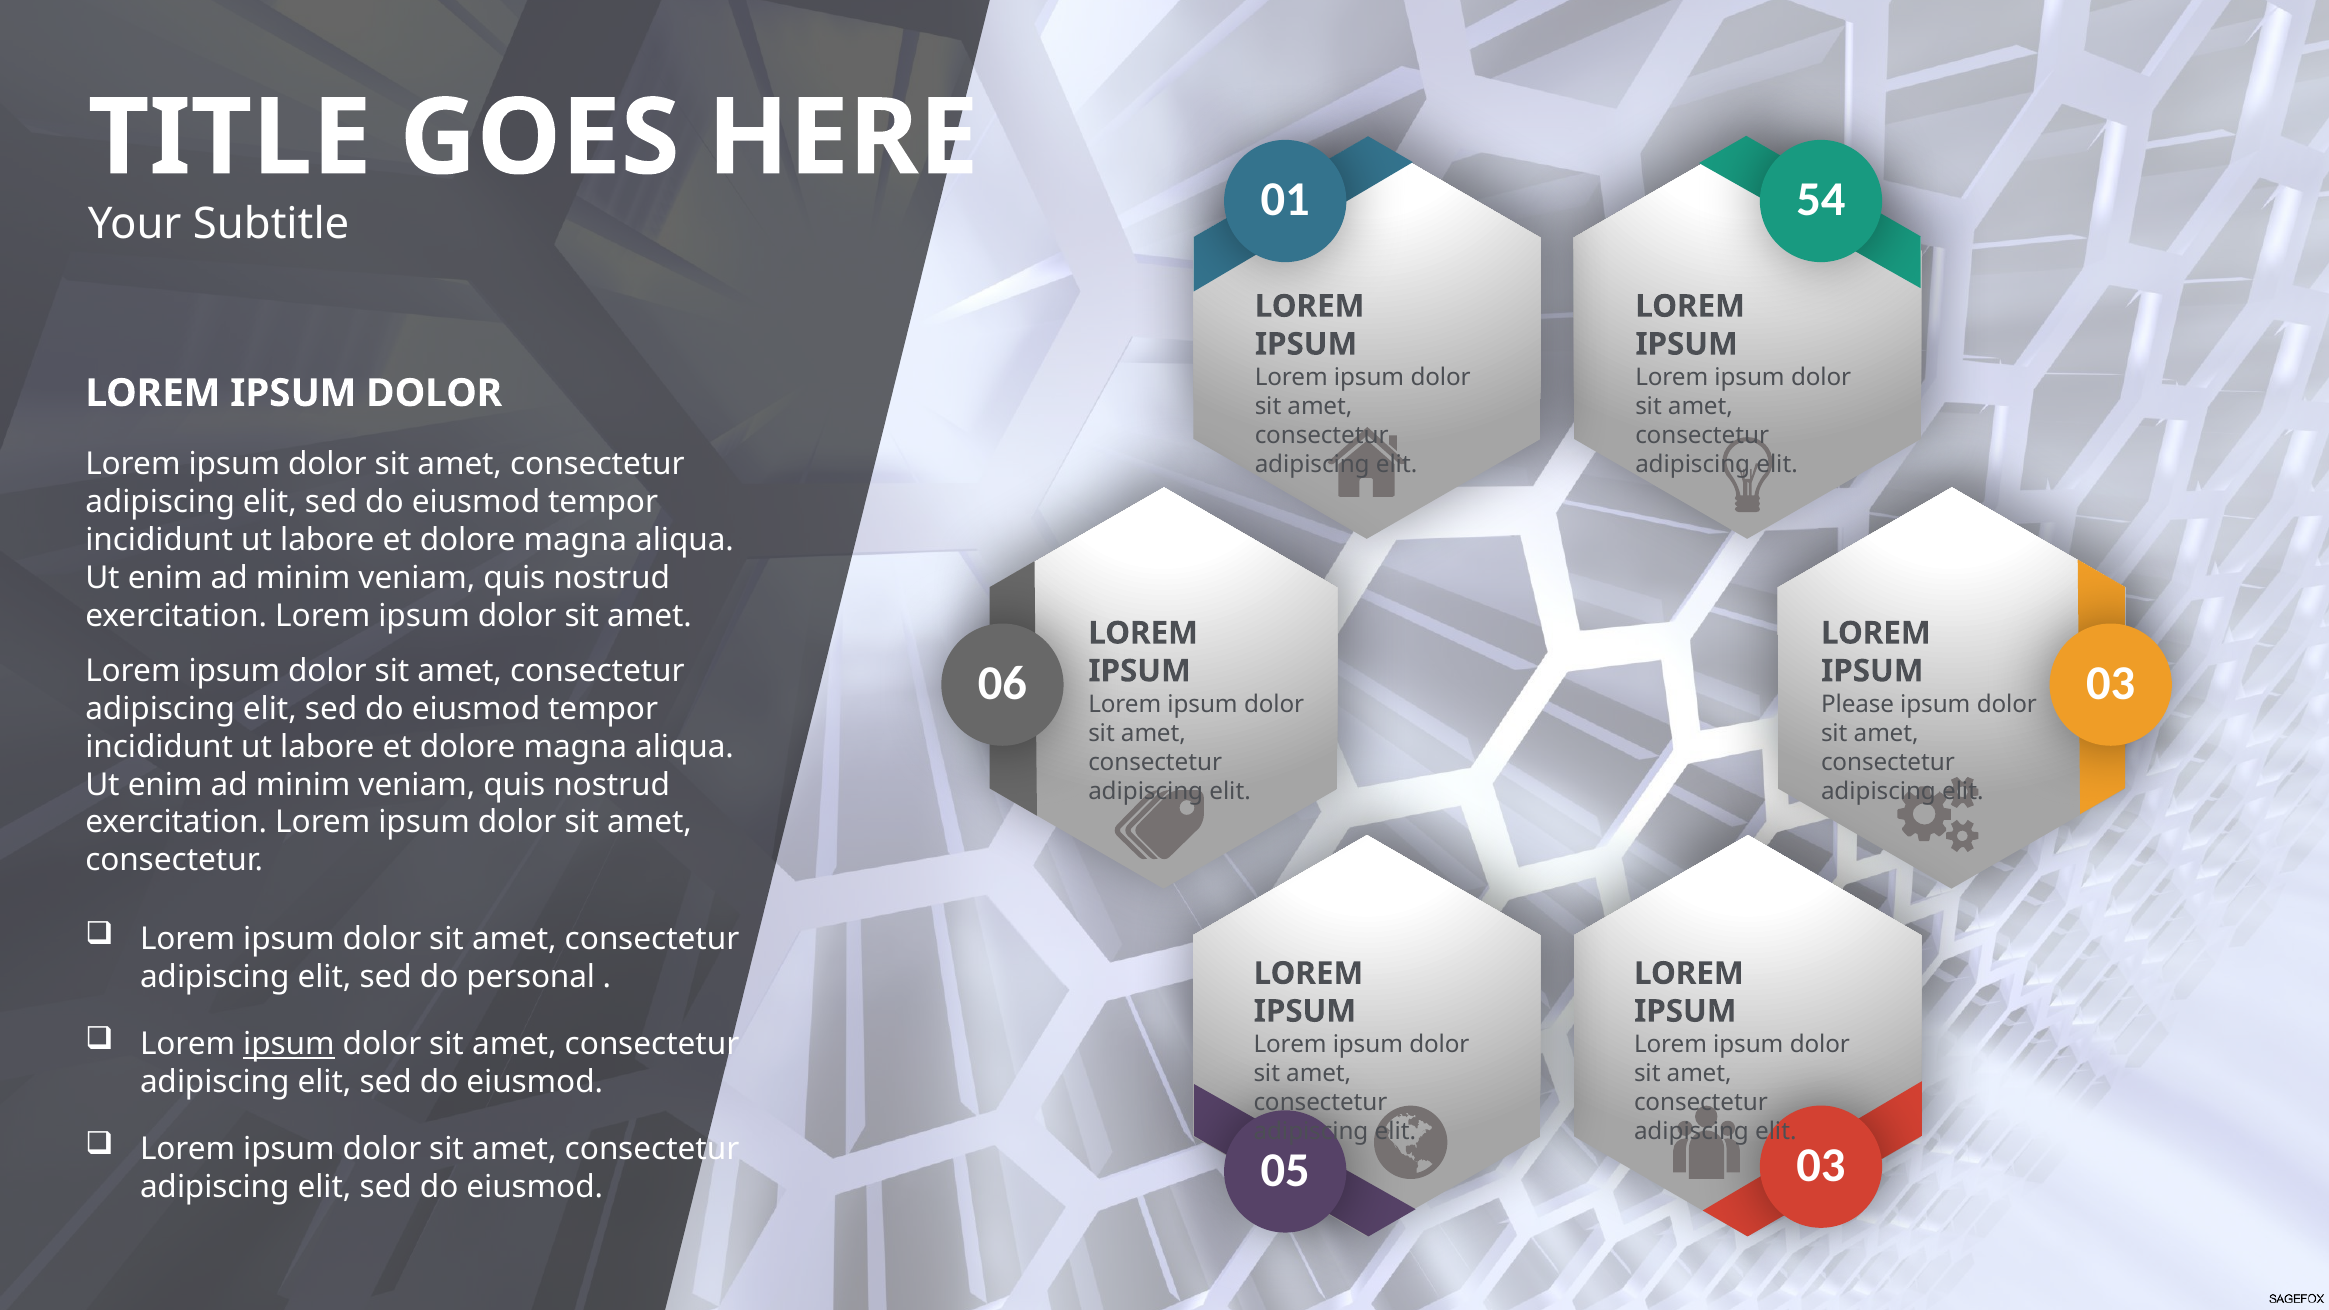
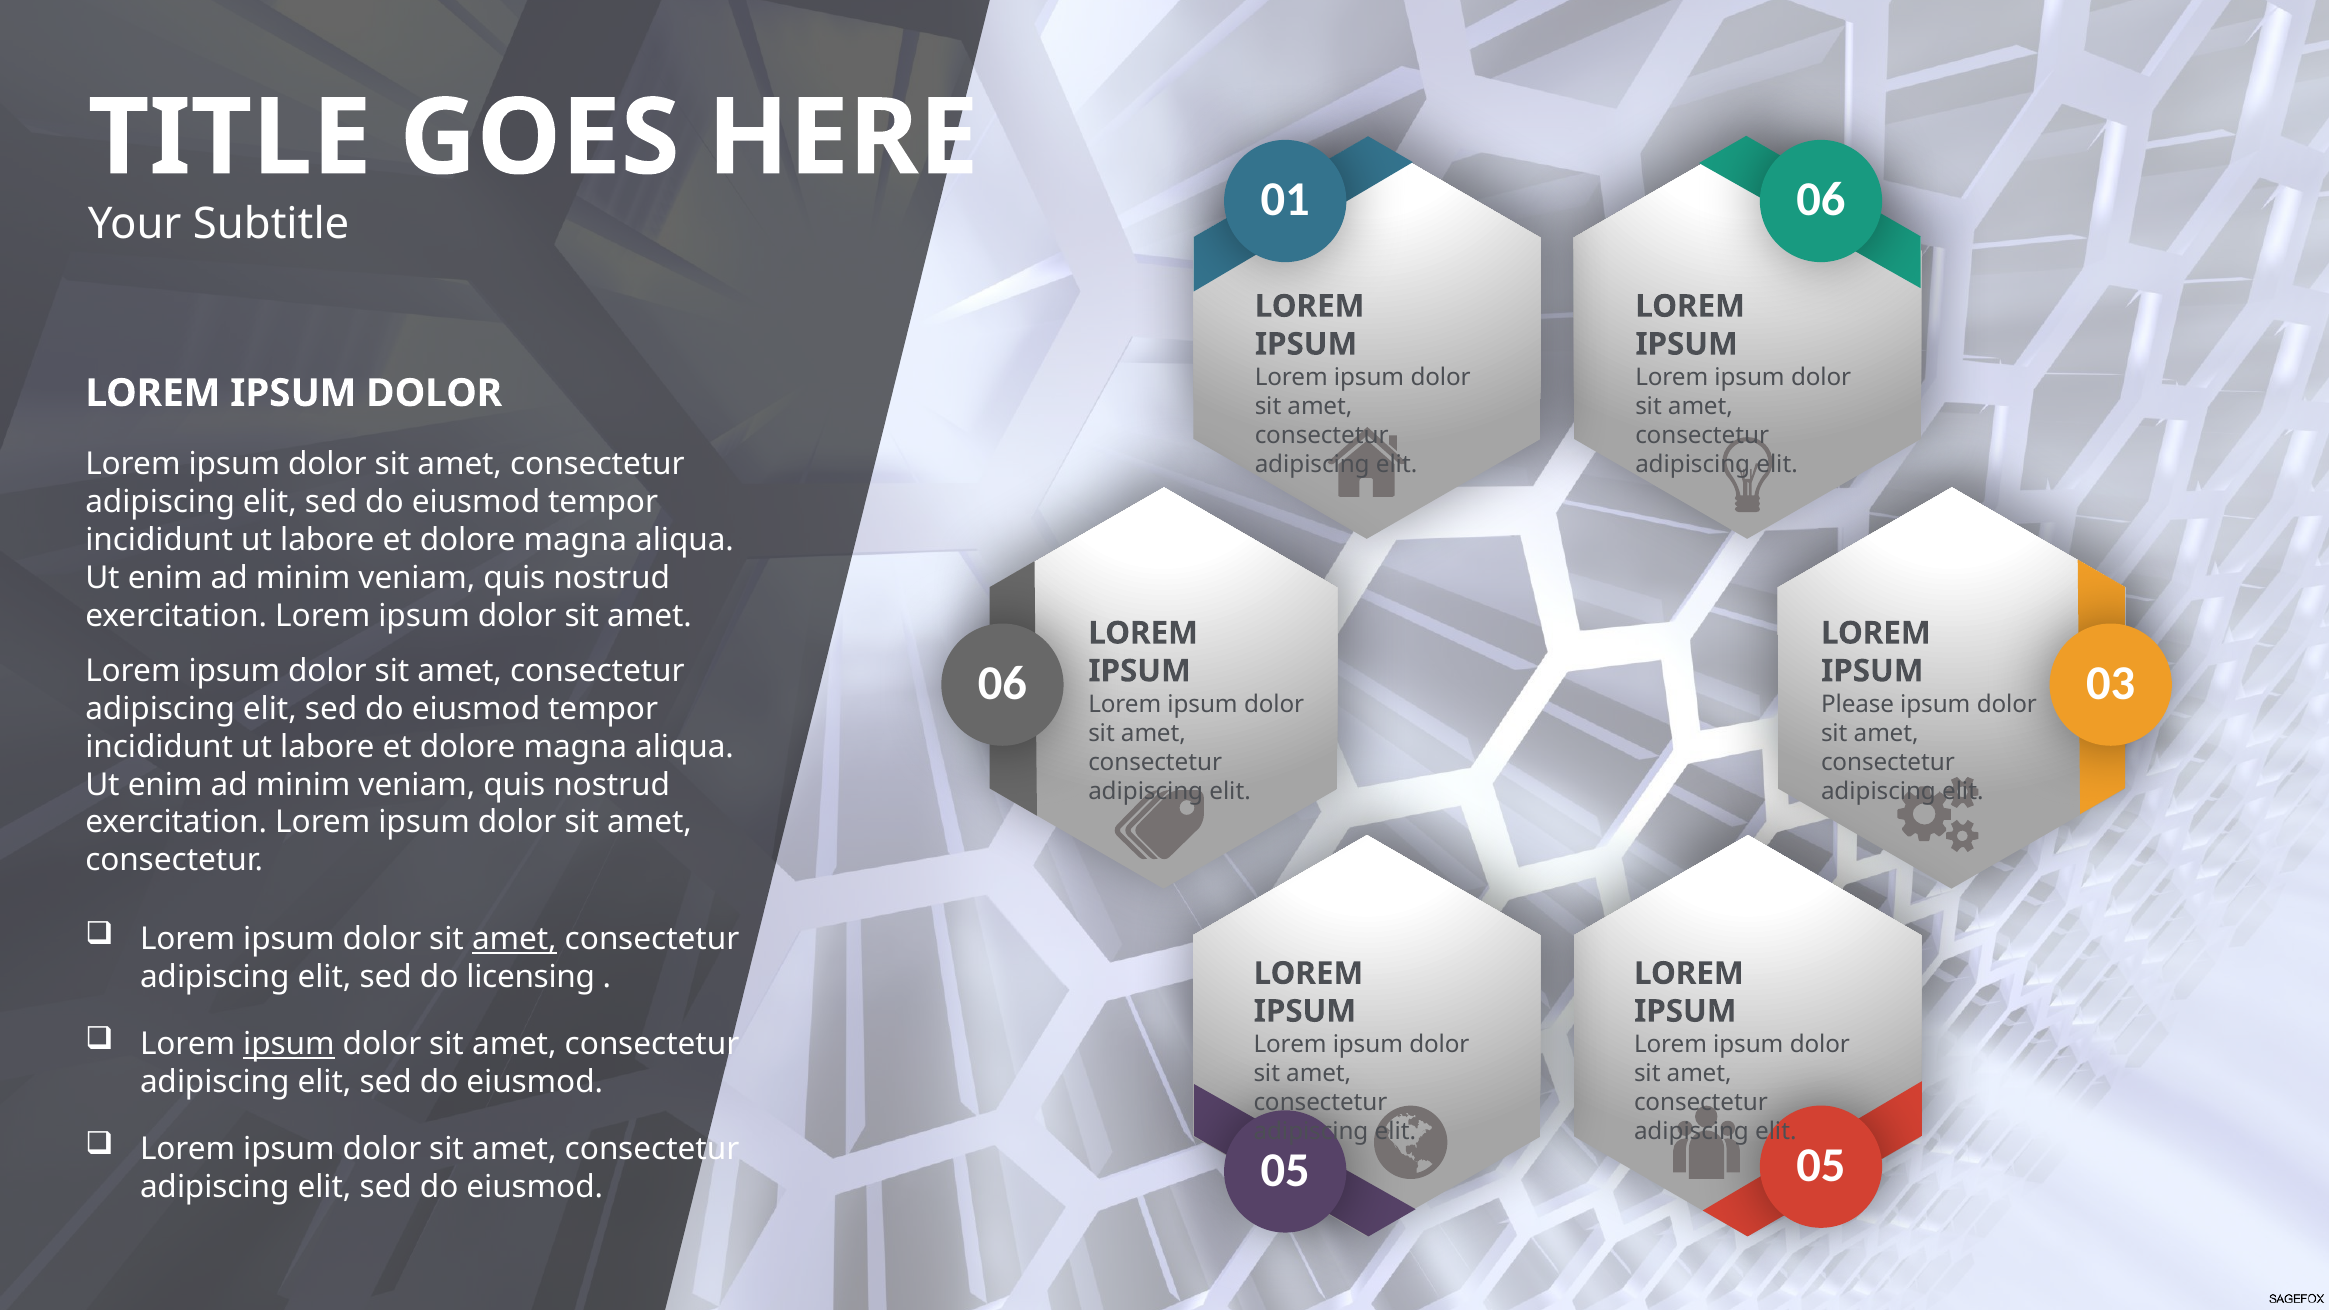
01 54: 54 -> 06
amet at (514, 939) underline: none -> present
personal: personal -> licensing
05 03: 03 -> 05
